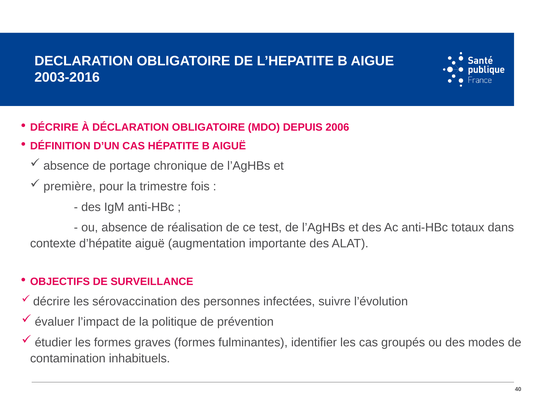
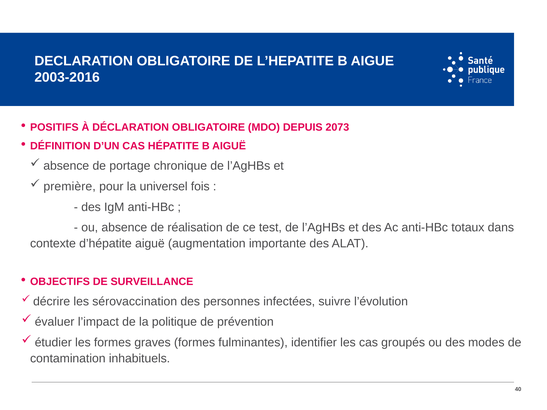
DÉCRIRE at (54, 128): DÉCRIRE -> POSITIFS
2006: 2006 -> 2073
trimestre: trimestre -> universel
